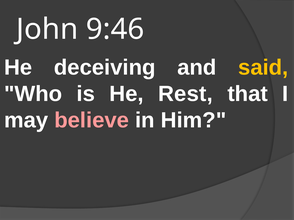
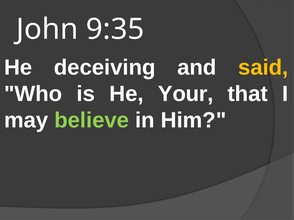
9:46: 9:46 -> 9:35
Rest: Rest -> Your
believe colour: pink -> light green
